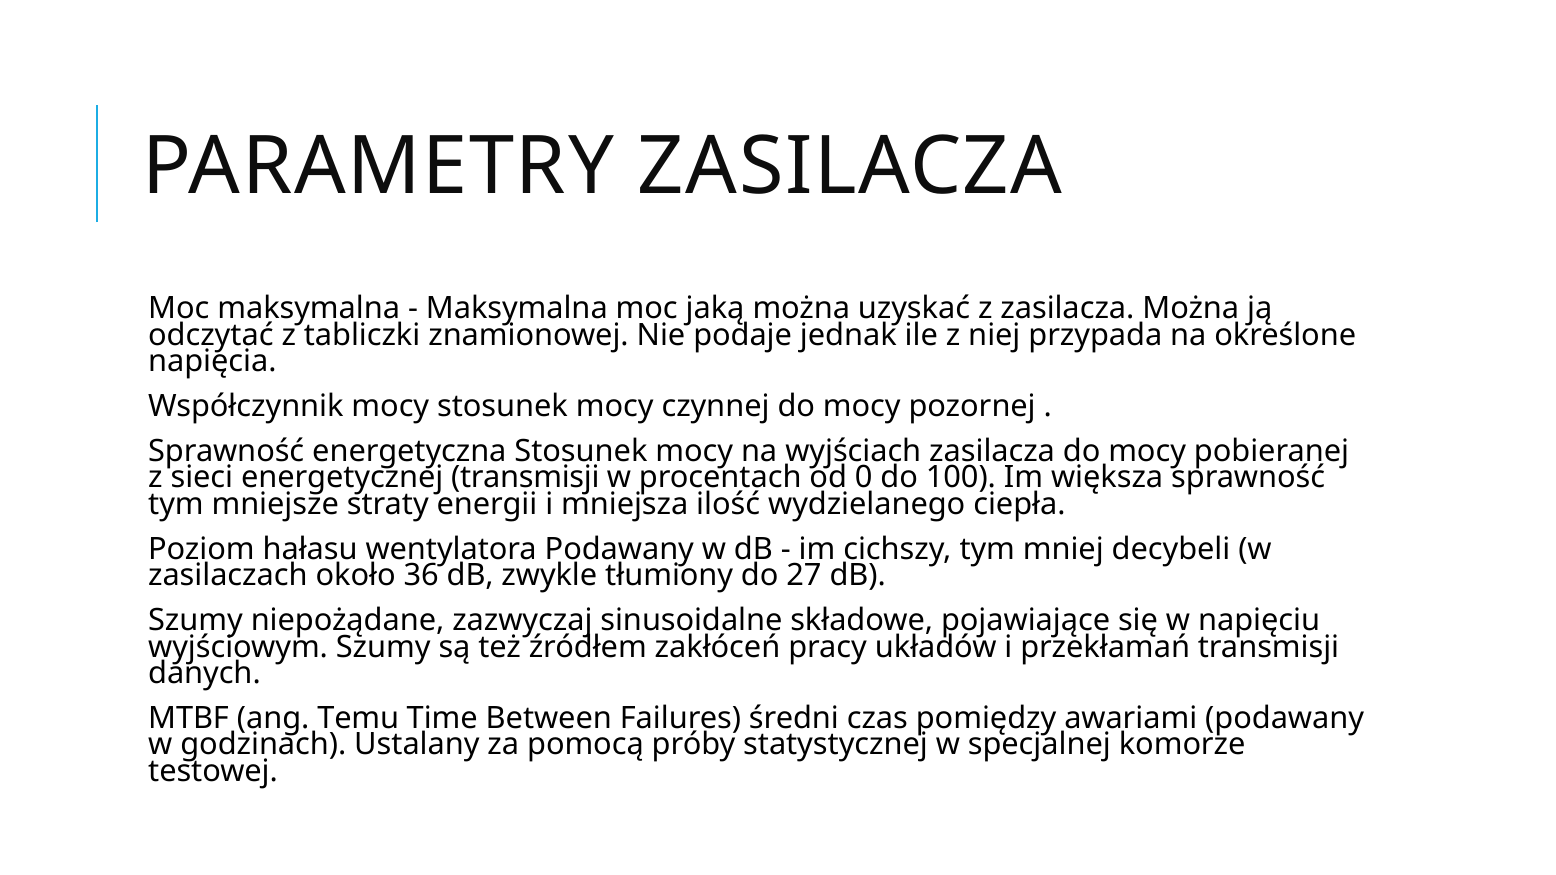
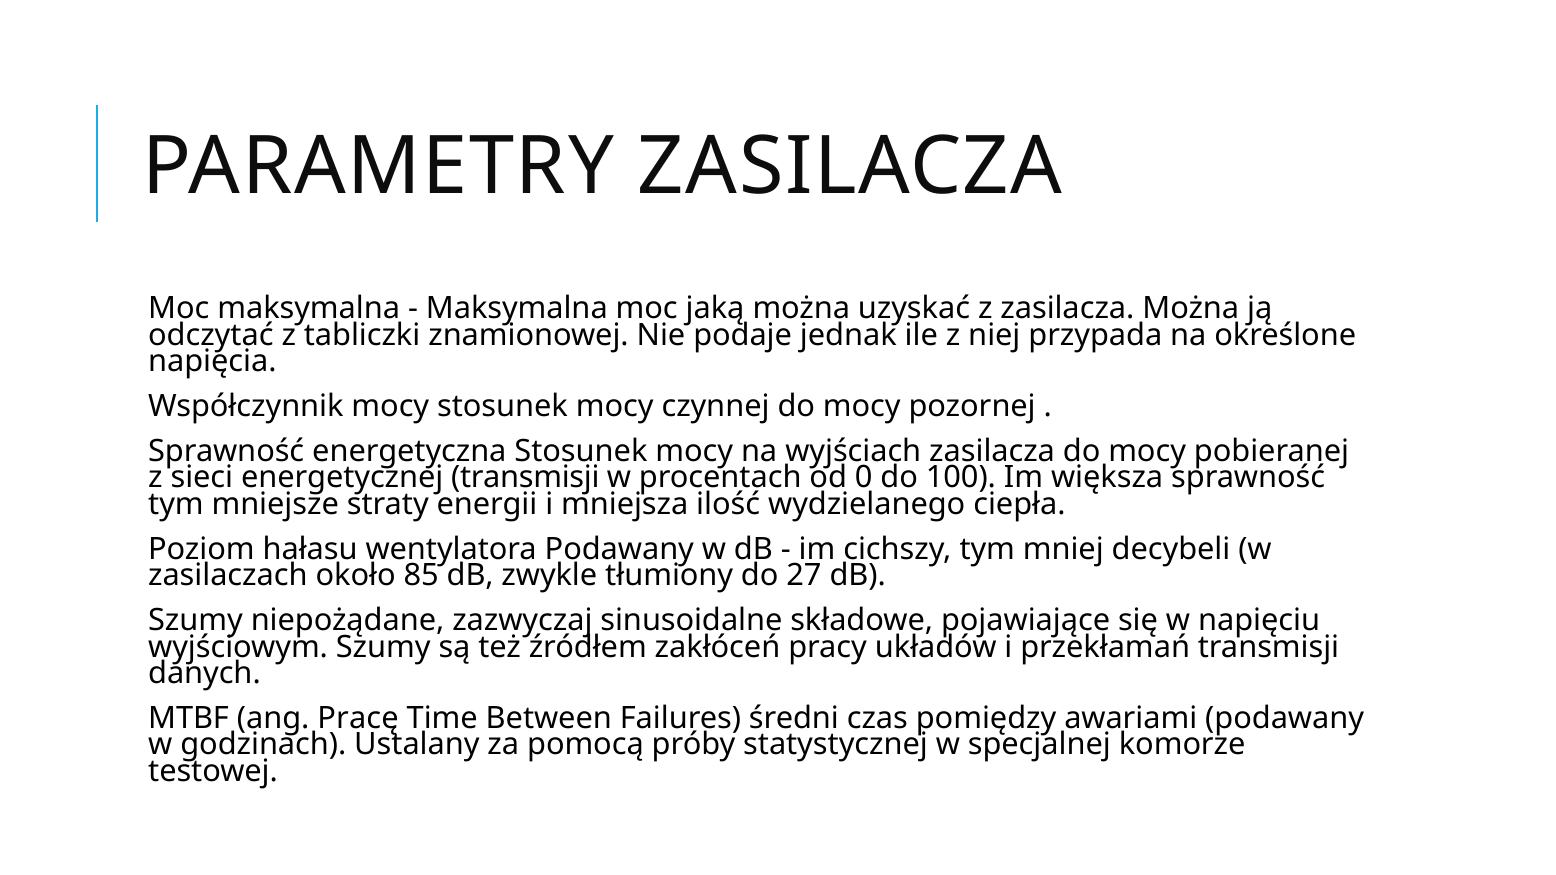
36: 36 -> 85
Temu: Temu -> Pracę
